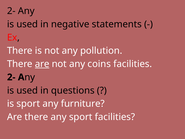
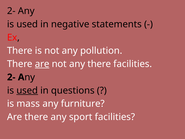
any coins: coins -> there
used at (27, 90) underline: none -> present
is sport: sport -> mass
